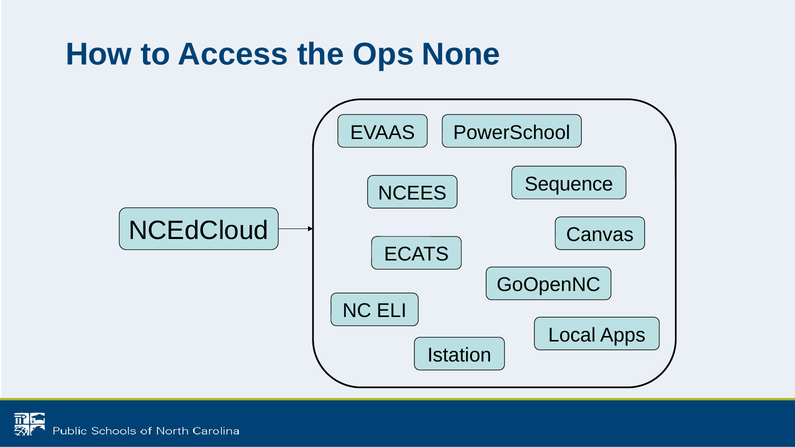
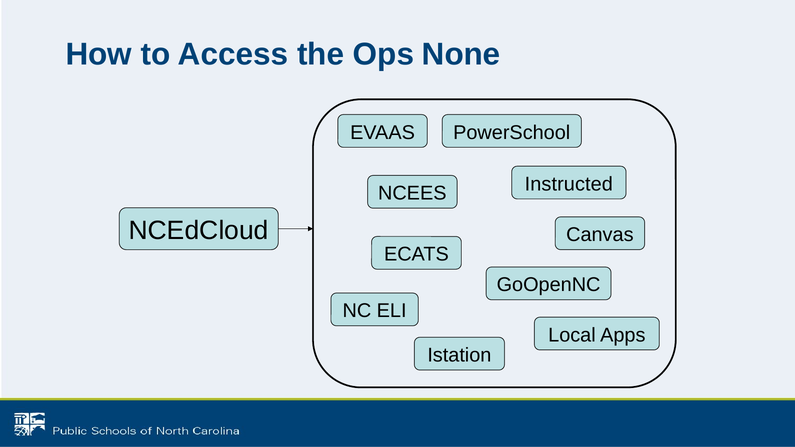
Sequence: Sequence -> Instructed
